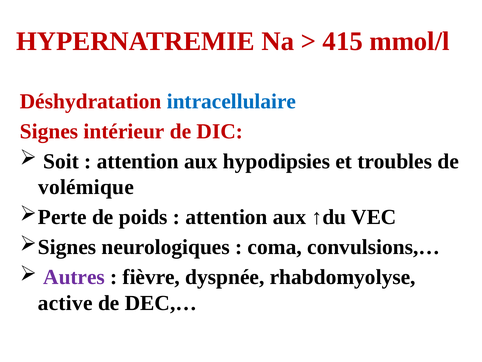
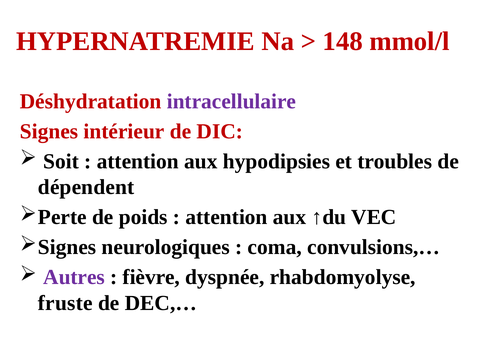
415: 415 -> 148
intracellulaire colour: blue -> purple
volémique: volémique -> dépendent
active: active -> fruste
